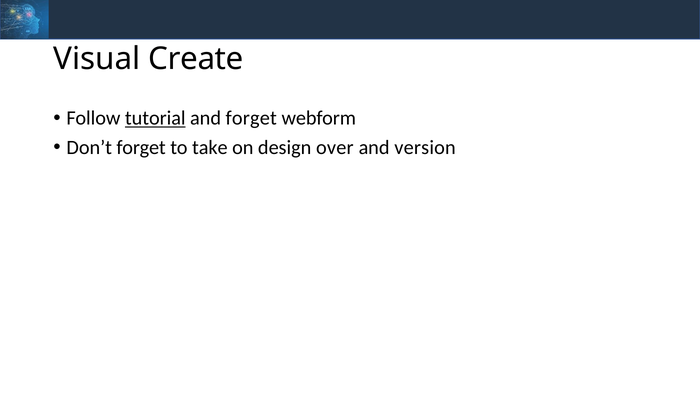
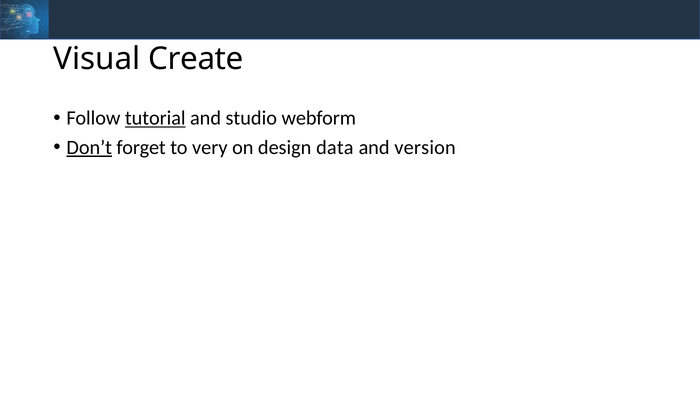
and forget: forget -> studio
Don’t underline: none -> present
take: take -> very
over: over -> data
